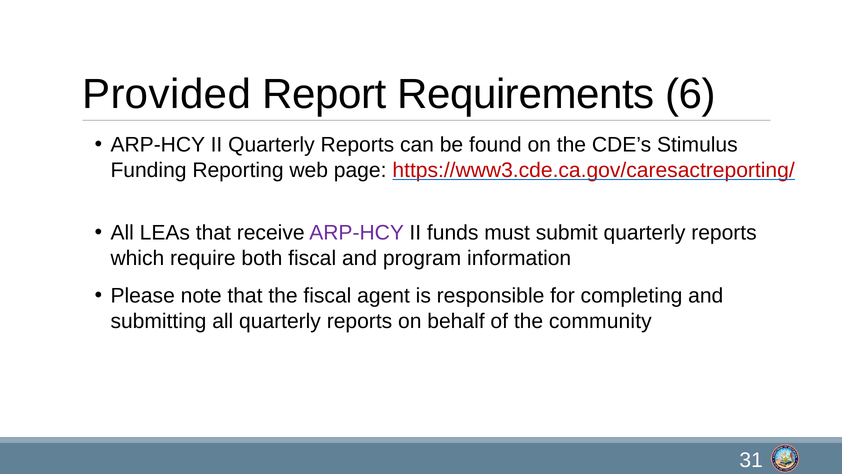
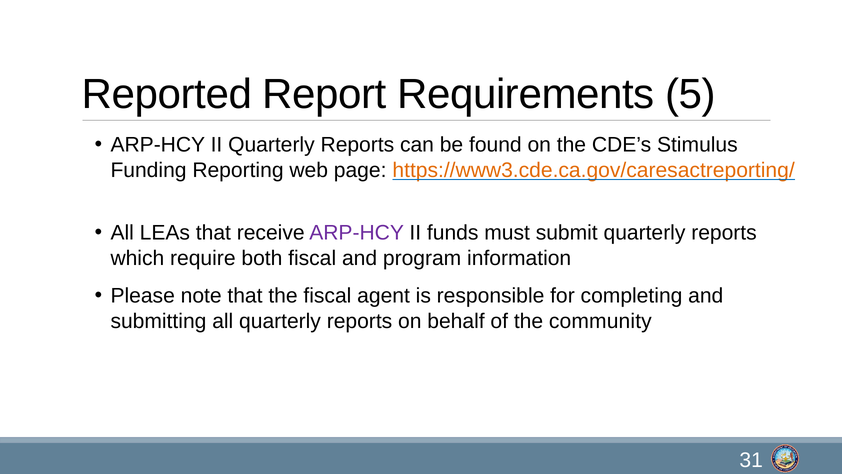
Provided: Provided -> Reported
6: 6 -> 5
https://www3.cde.ca.gov/caresactreporting/ colour: red -> orange
